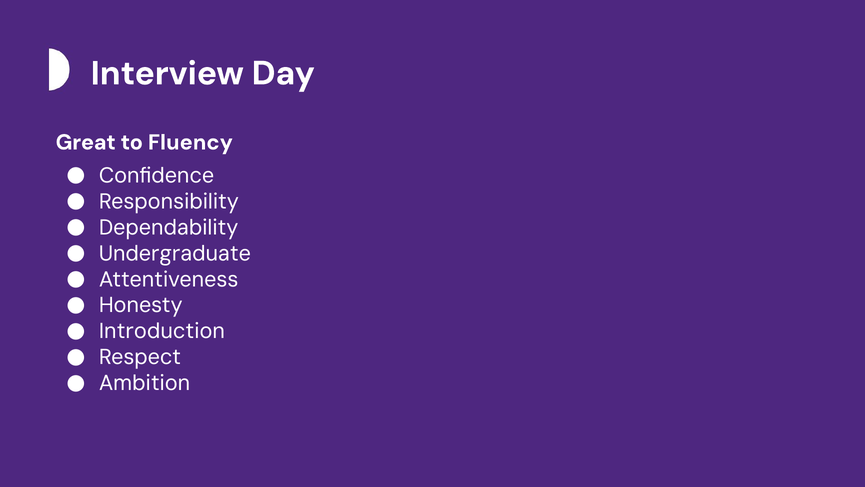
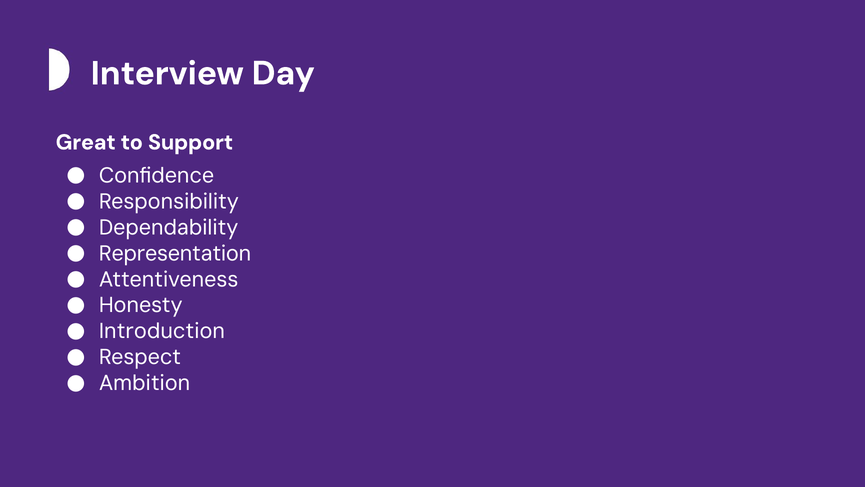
Fluency: Fluency -> Support
Undergraduate: Undergraduate -> Representation
